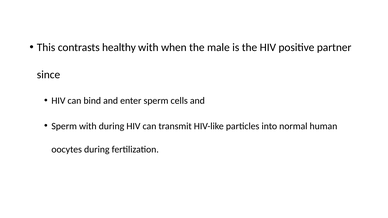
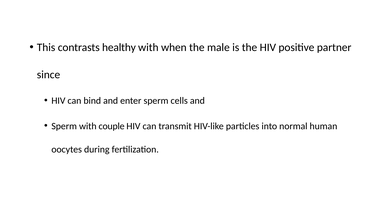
with during: during -> couple
